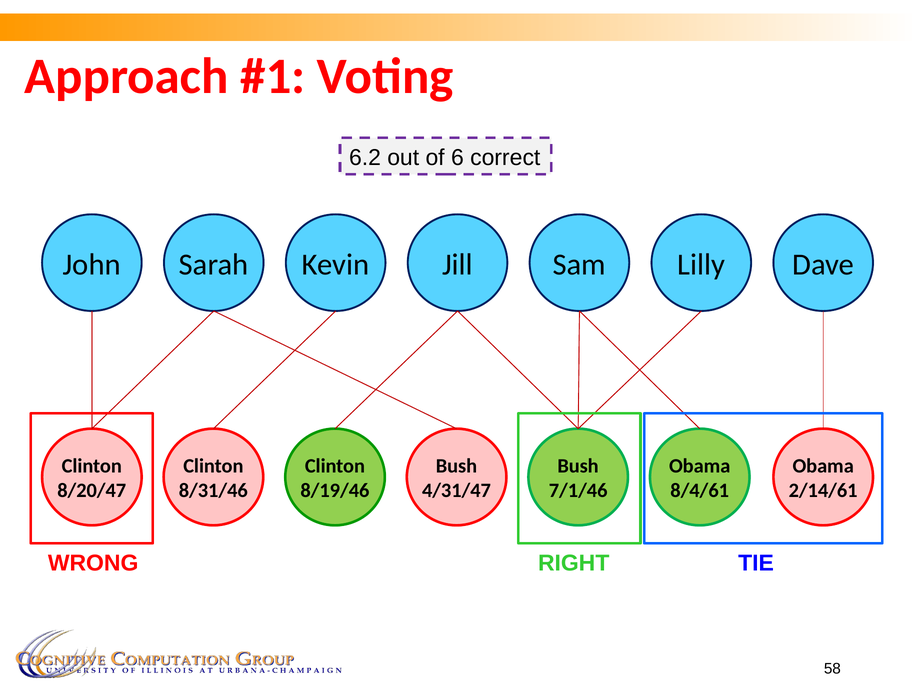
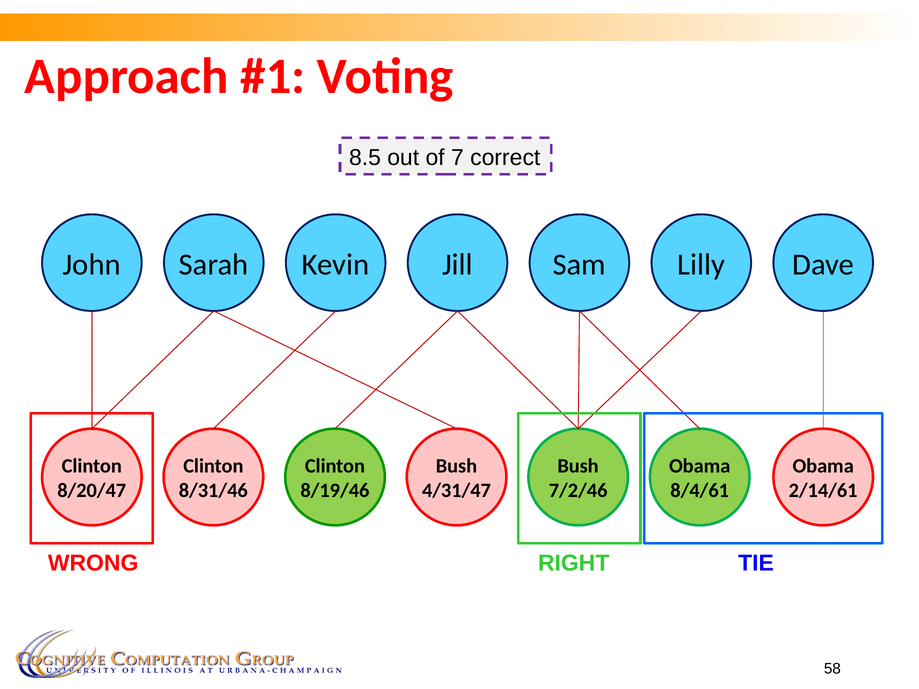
6.2: 6.2 -> 8.5
6: 6 -> 7
7/1/46: 7/1/46 -> 7/2/46
